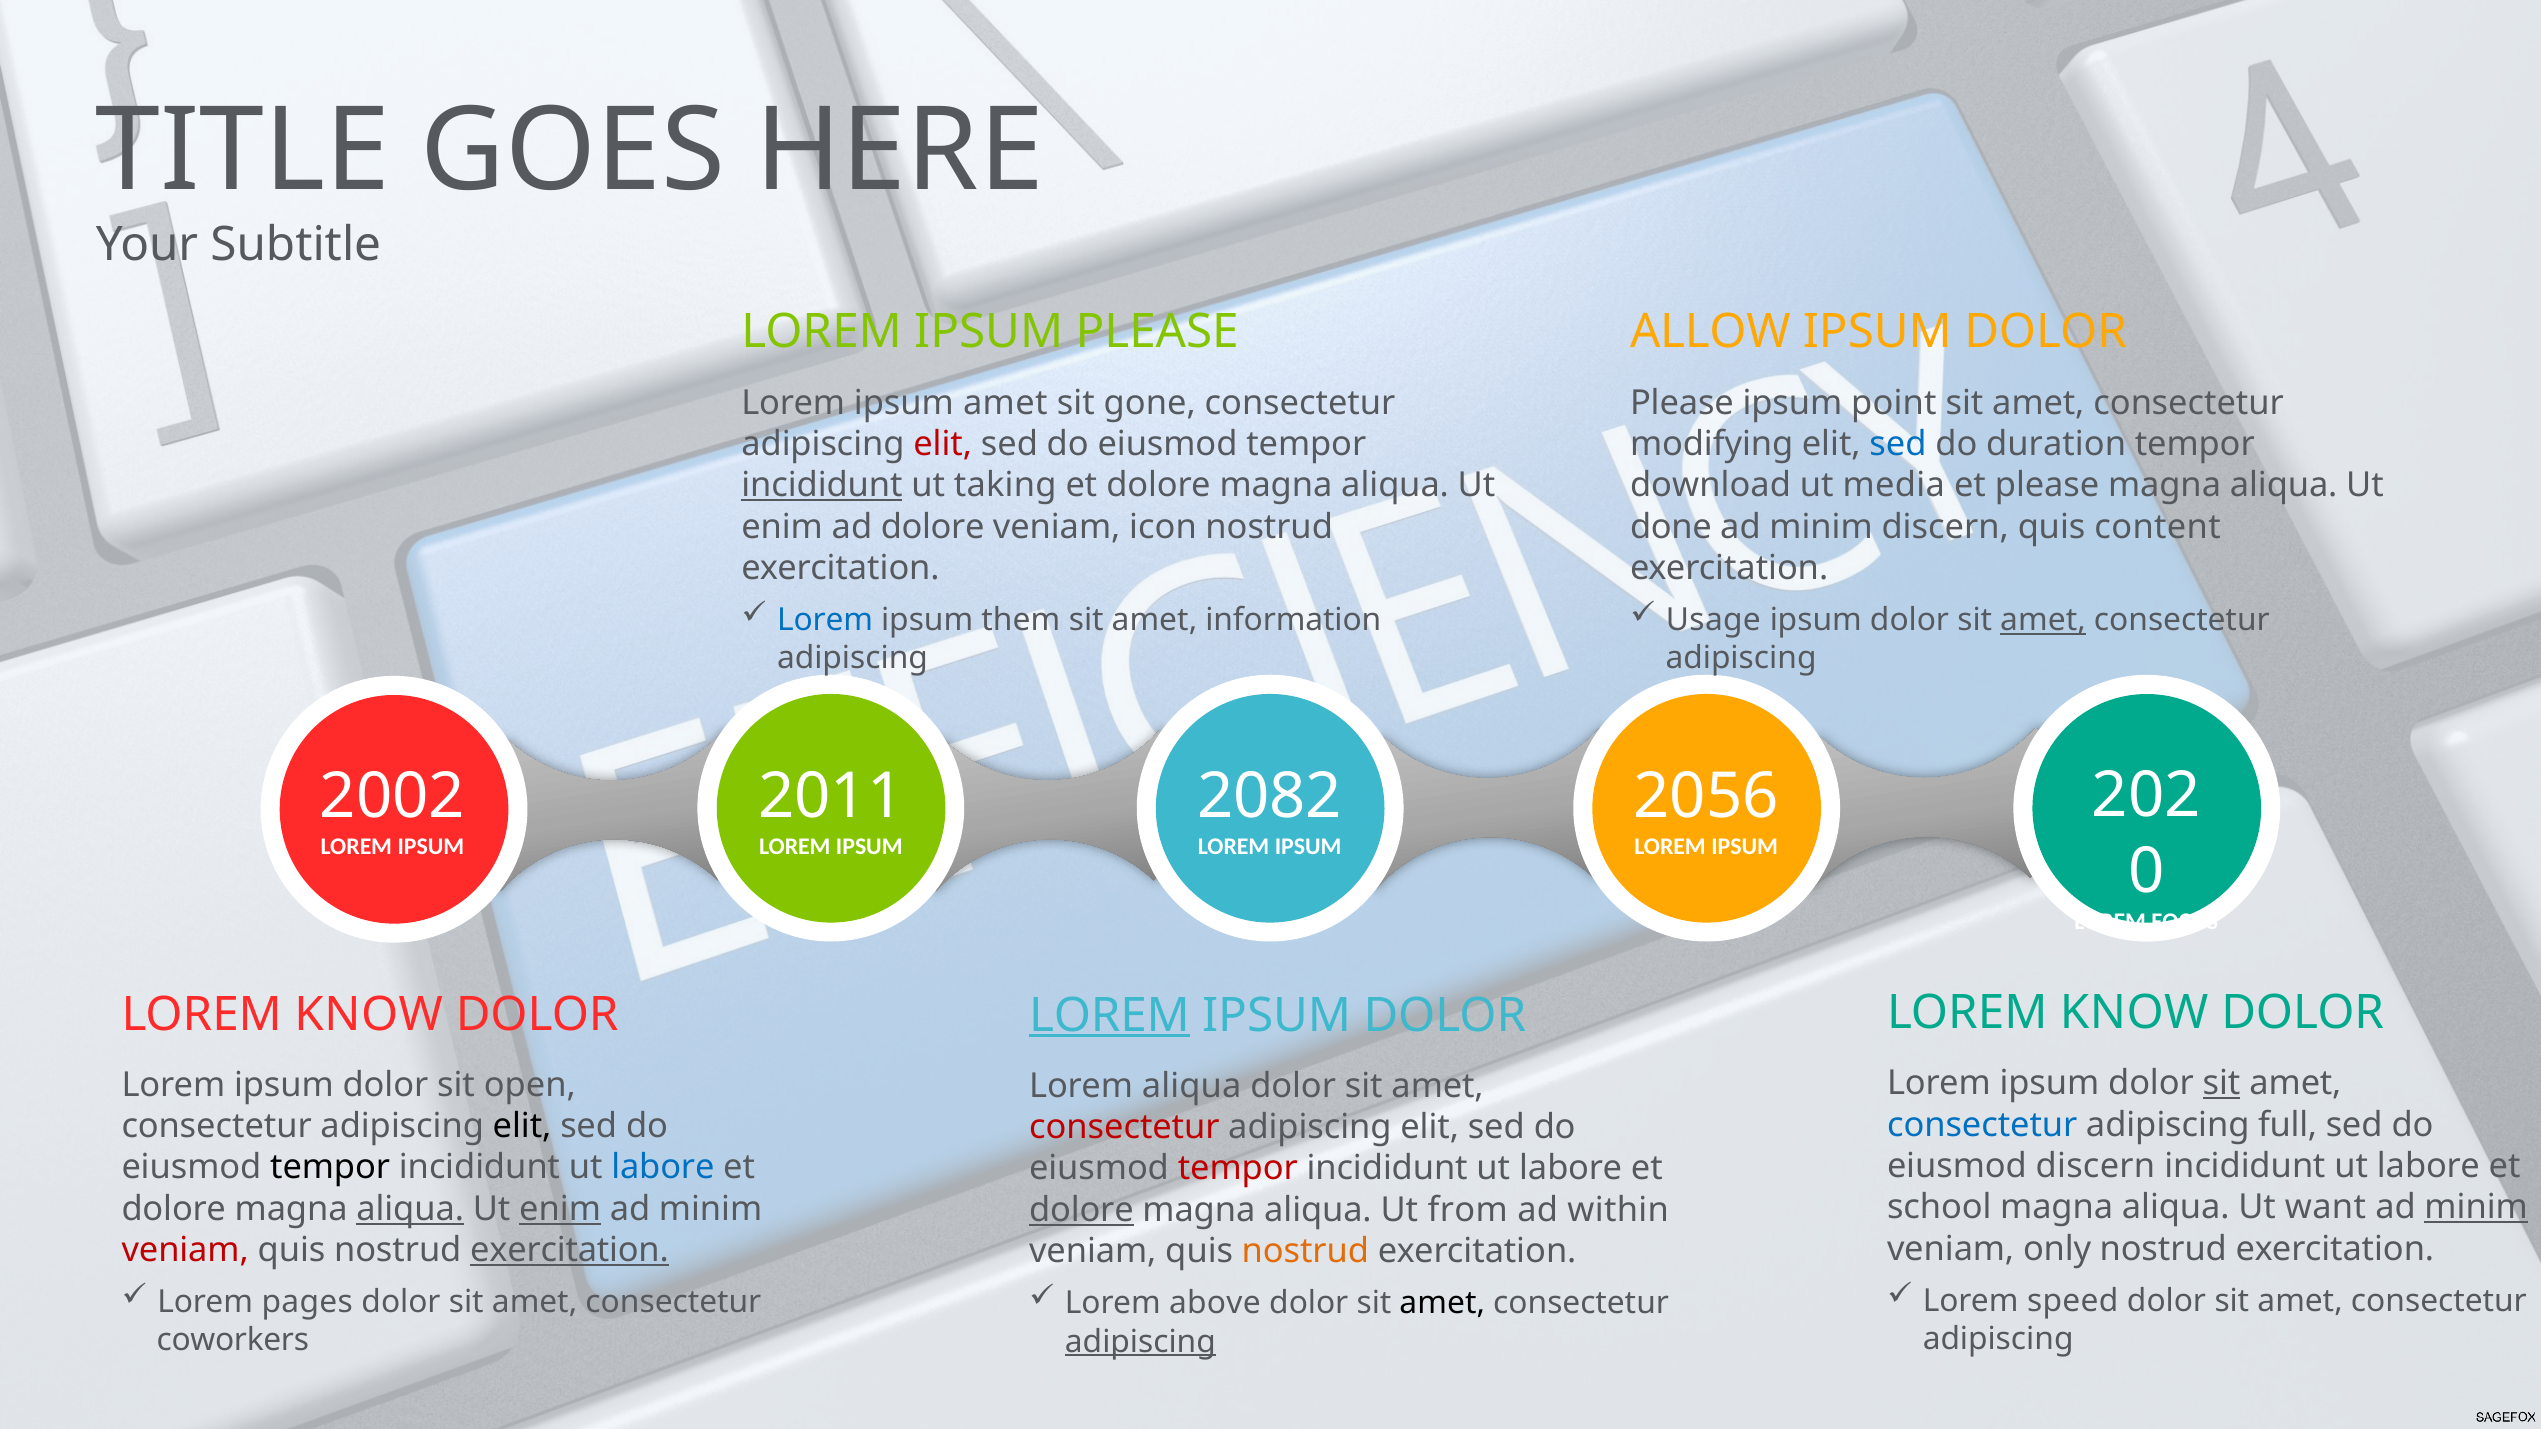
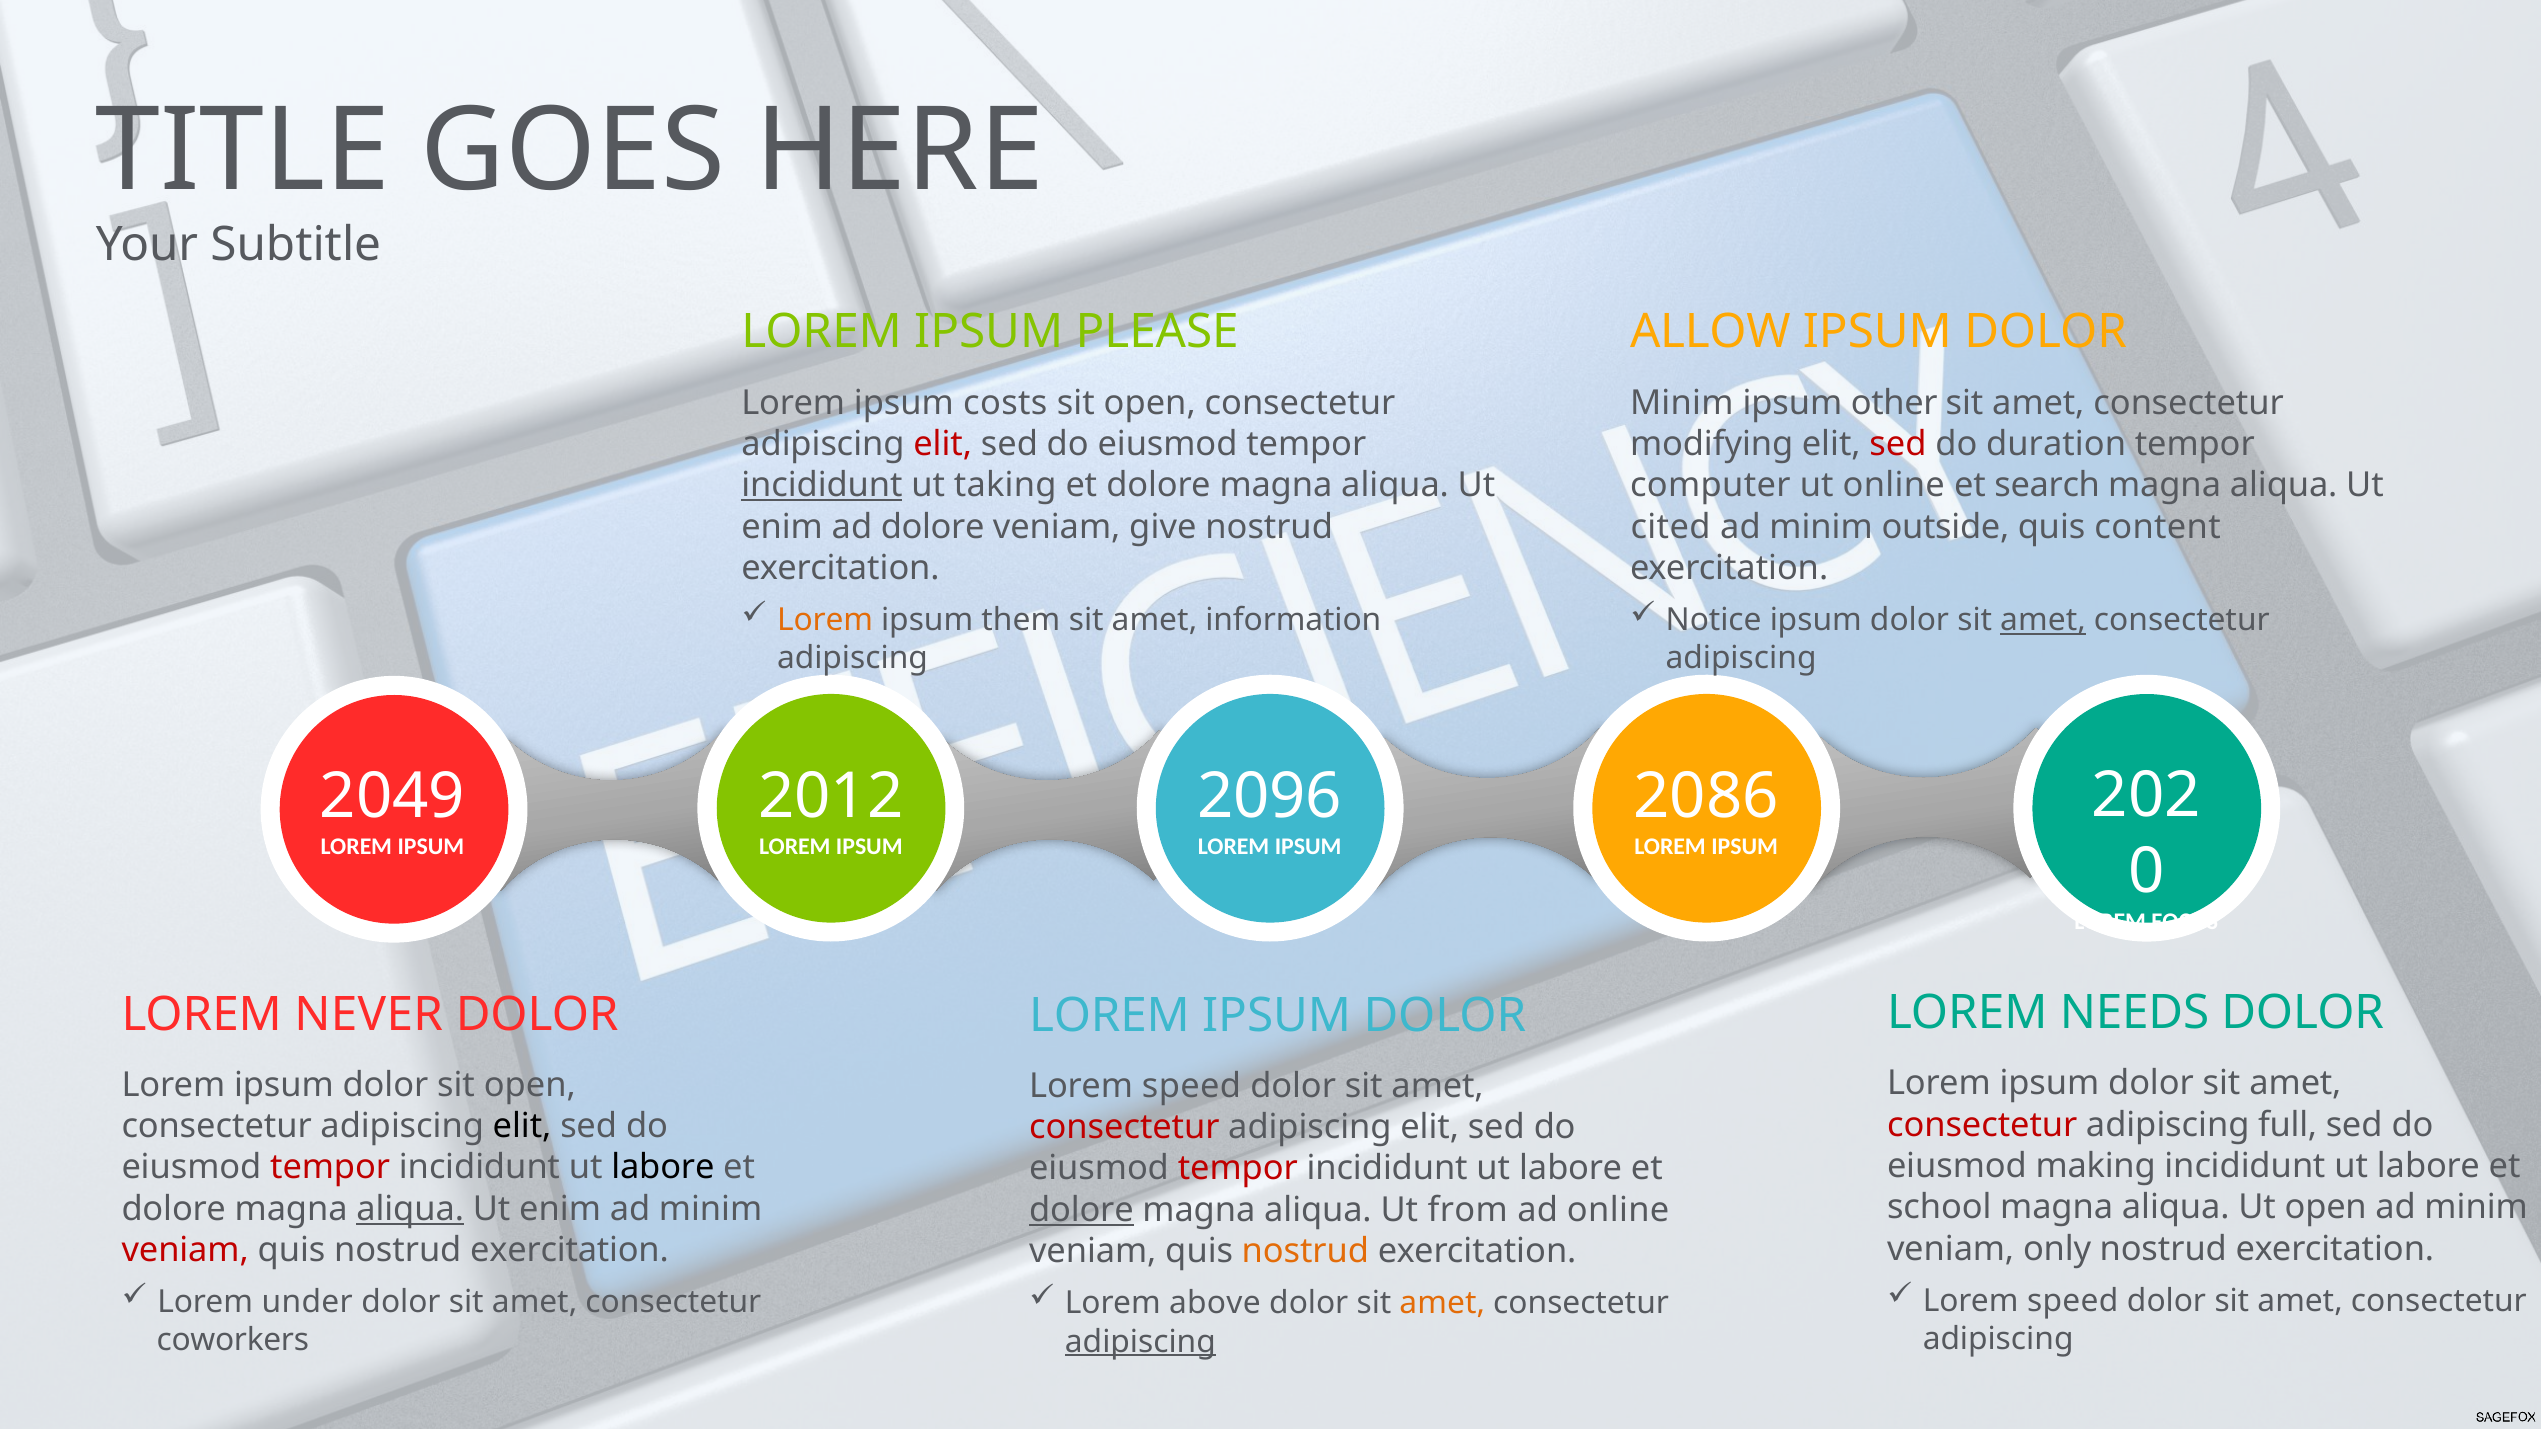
ipsum amet: amet -> costs
gone at (1150, 403): gone -> open
Please at (1682, 403): Please -> Minim
point: point -> other
sed at (1898, 444) colour: blue -> red
download: download -> computer
ut media: media -> online
et please: please -> search
icon: icon -> give
done: done -> cited
minim discern: discern -> outside
Lorem at (825, 620) colour: blue -> orange
Usage: Usage -> Notice
2002: 2002 -> 2049
2011: 2011 -> 2012
2082: 2082 -> 2096
2056: 2056 -> 2086
KNOW at (2134, 1013): KNOW -> NEEDS
KNOW at (369, 1015): KNOW -> NEVER
LOREM at (1110, 1016) underline: present -> none
sit at (2222, 1084) underline: present -> none
aliqua at (1192, 1086): aliqua -> speed
consectetur at (1982, 1125) colour: blue -> red
eiusmod discern: discern -> making
tempor at (330, 1168) colour: black -> red
labore at (663, 1168) colour: blue -> black
Ut want: want -> open
minim at (2476, 1208) underline: present -> none
enim at (560, 1209) underline: present -> none
ad within: within -> online
exercitation at (570, 1250) underline: present -> none
pages: pages -> under
amet at (1442, 1304) colour: black -> orange
